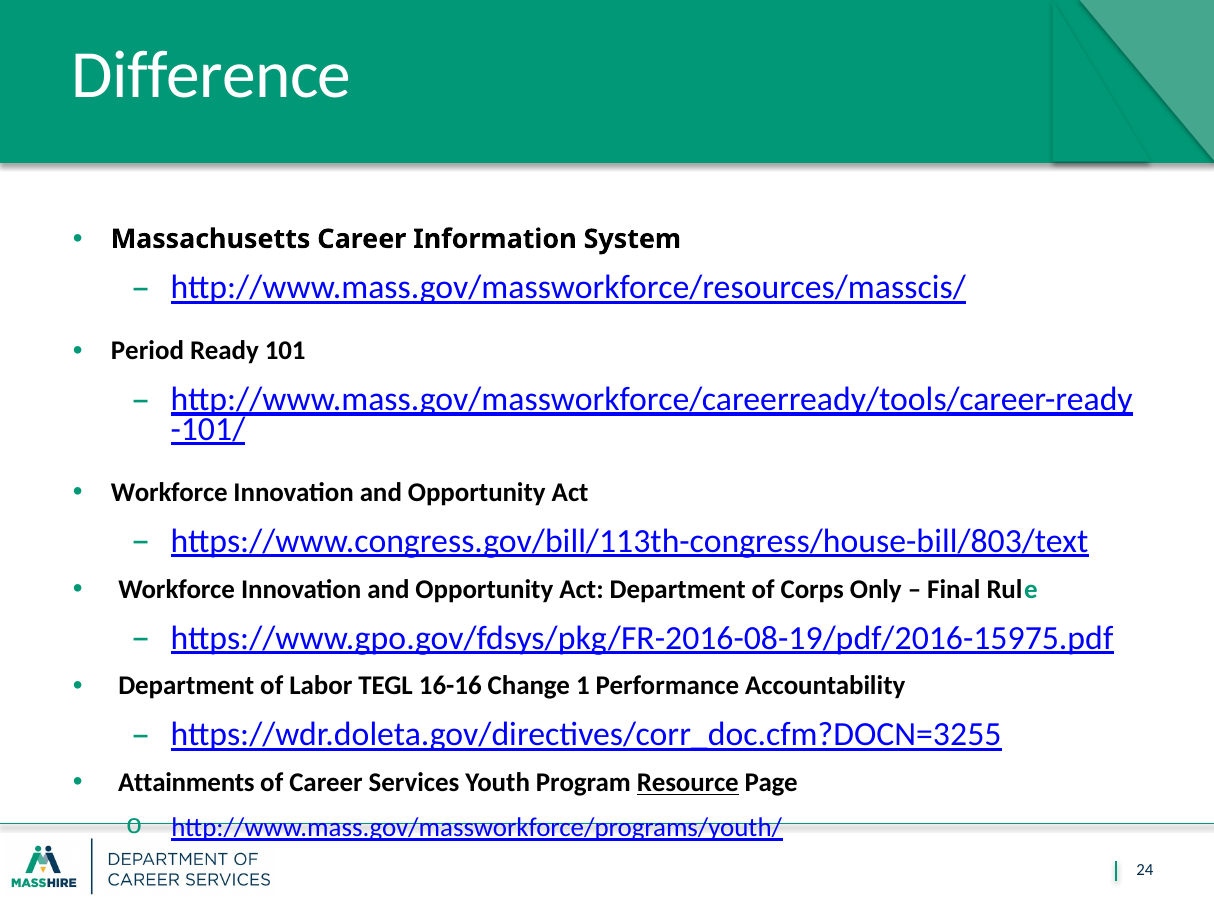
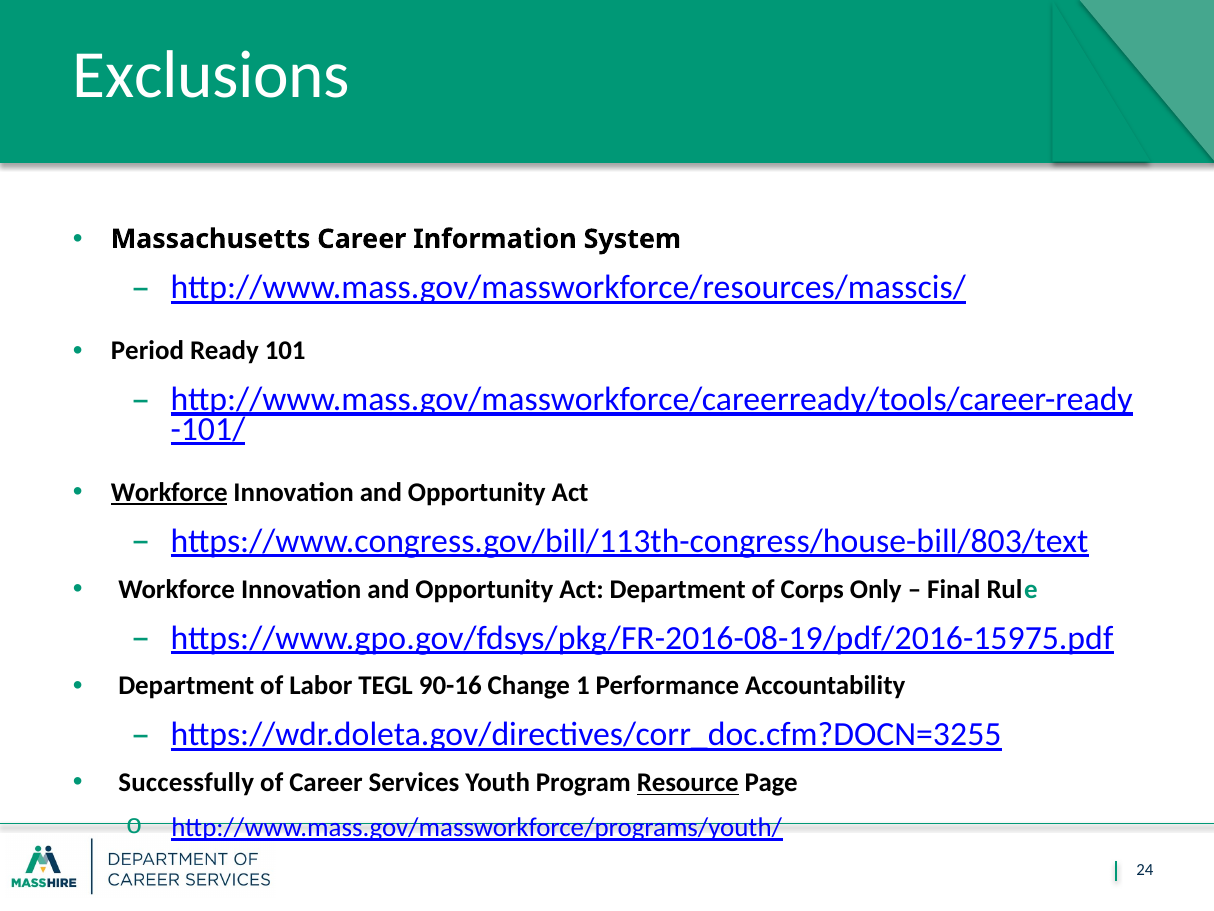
Difference: Difference -> Exclusions
Workforce at (169, 492) underline: none -> present
16-16: 16-16 -> 90-16
Attainments: Attainments -> Successfully
